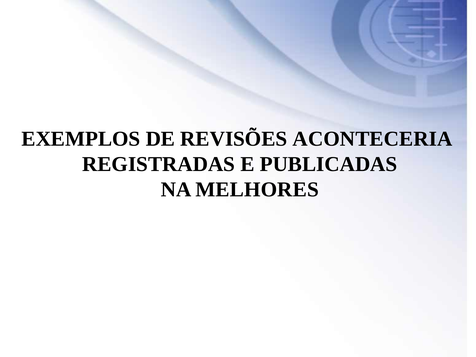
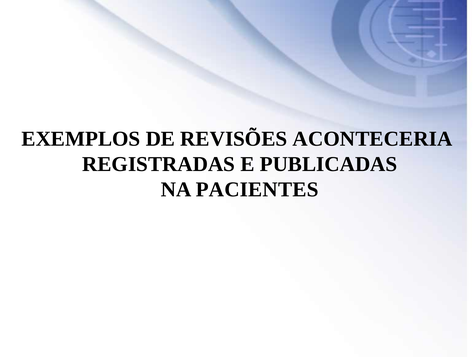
MELHORES: MELHORES -> PACIENTES
